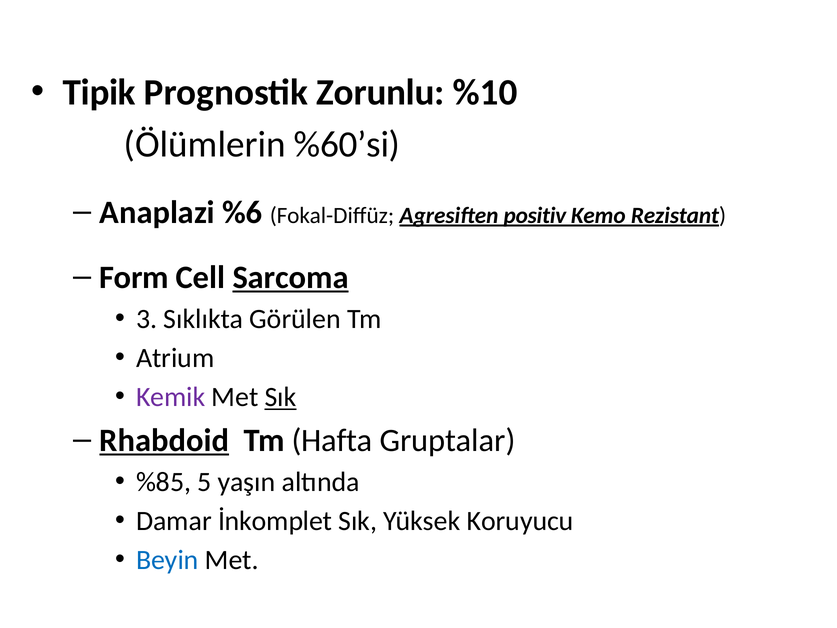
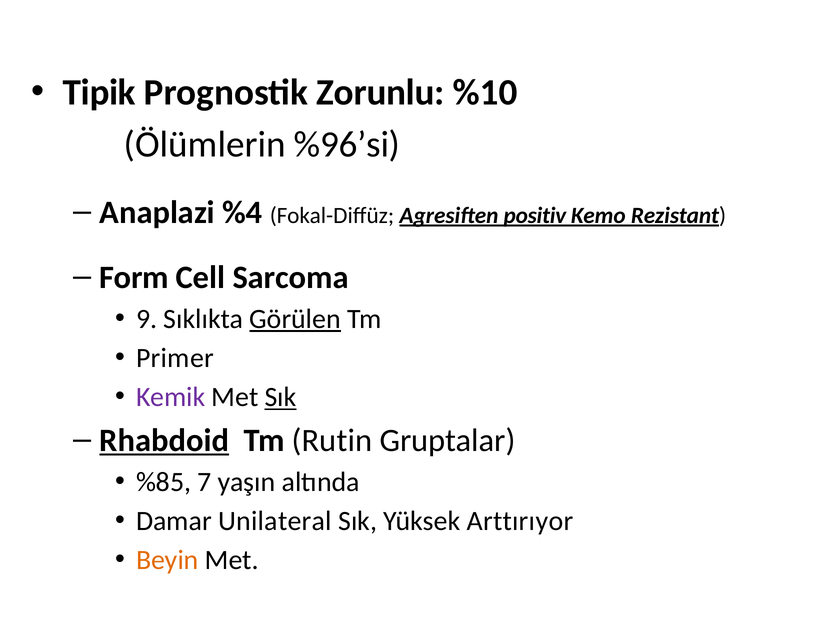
%60’si: %60’si -> %96’si
%6: %6 -> %4
Sarcoma underline: present -> none
3: 3 -> 9
Görülen underline: none -> present
Atrium: Atrium -> Primer
Hafta: Hafta -> Rutin
5: 5 -> 7
İnkomplet: İnkomplet -> Unilateral
Koruyucu: Koruyucu -> Arttırıyor
Beyin colour: blue -> orange
